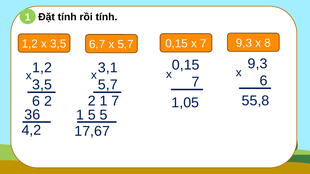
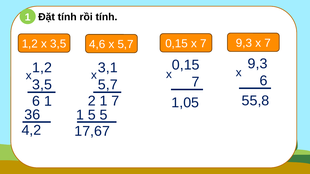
6,7: 6,7 -> 4,6
9,3 x 8: 8 -> 7
6 2: 2 -> 1
